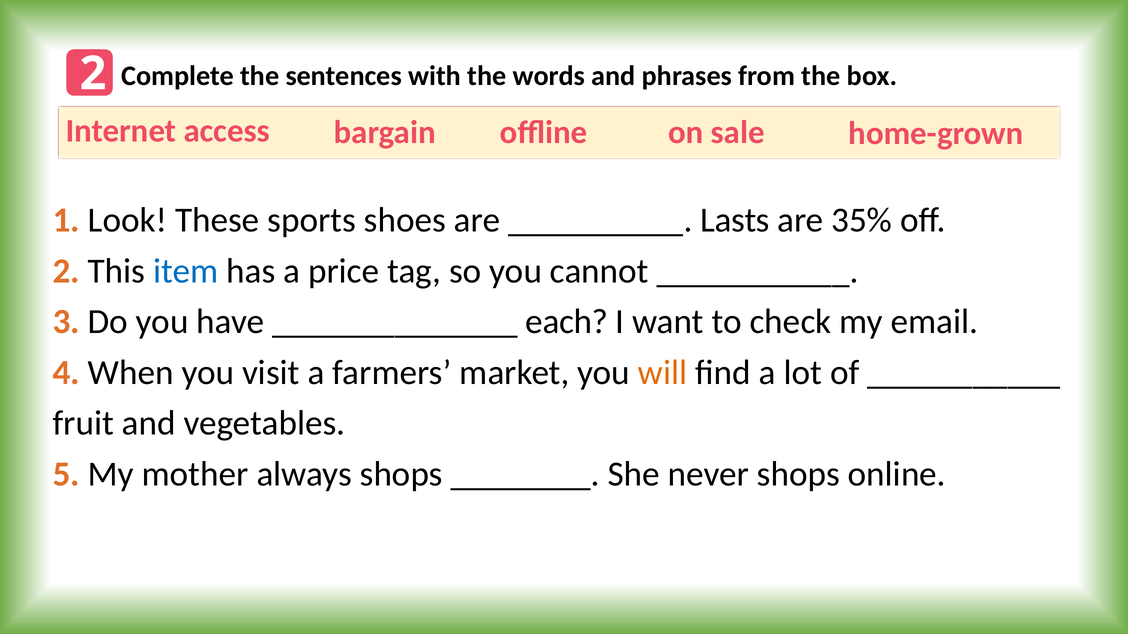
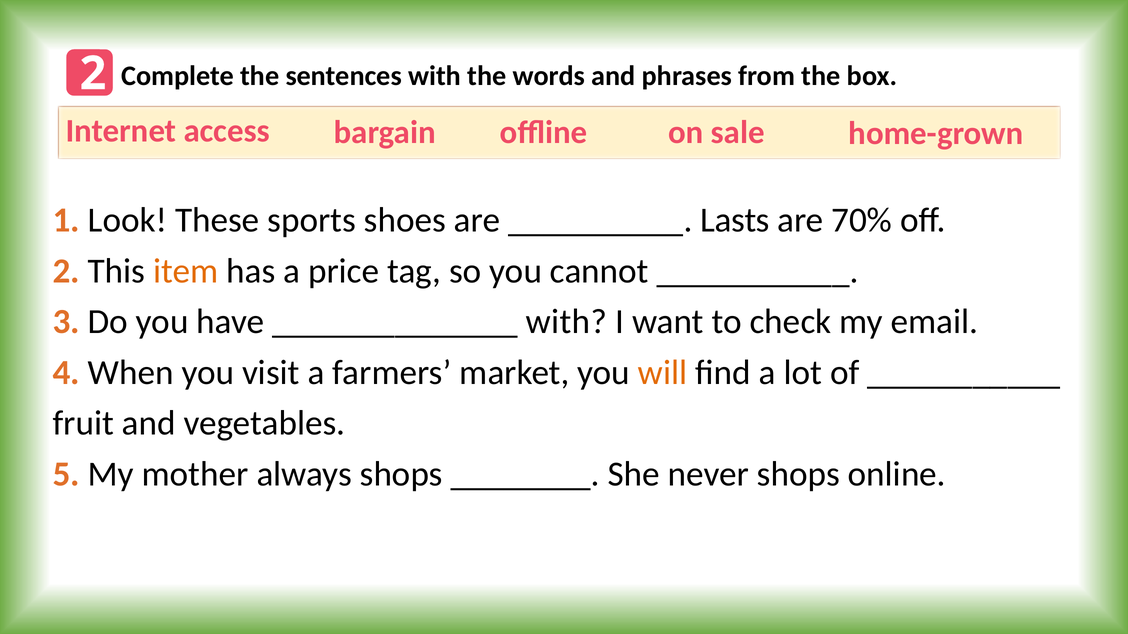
35%: 35% -> 70%
item colour: blue -> orange
each at (567, 322): each -> with
